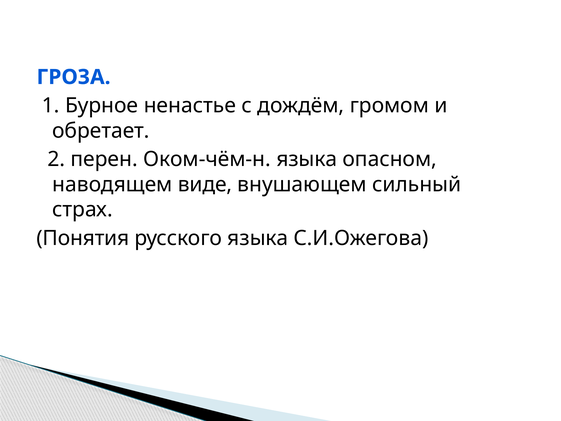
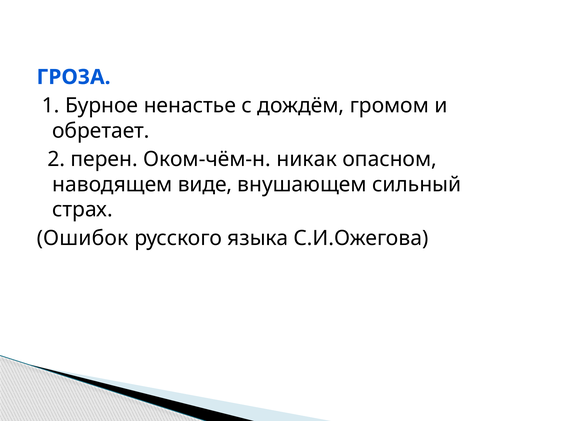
Оком-чём-н языка: языка -> никак
Понятия: Понятия -> Ошибок
